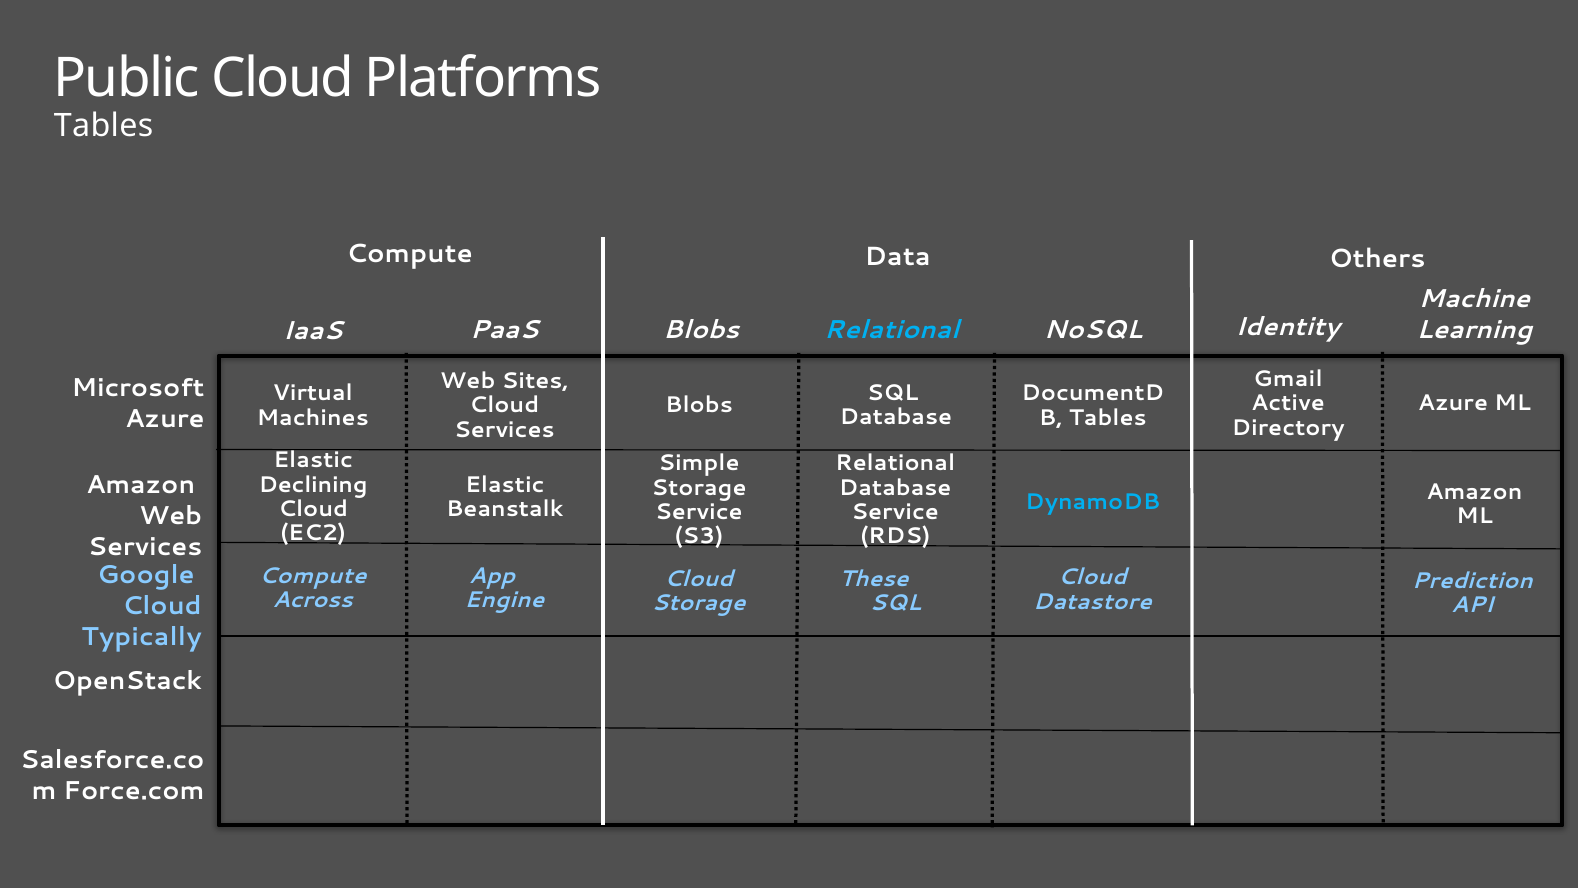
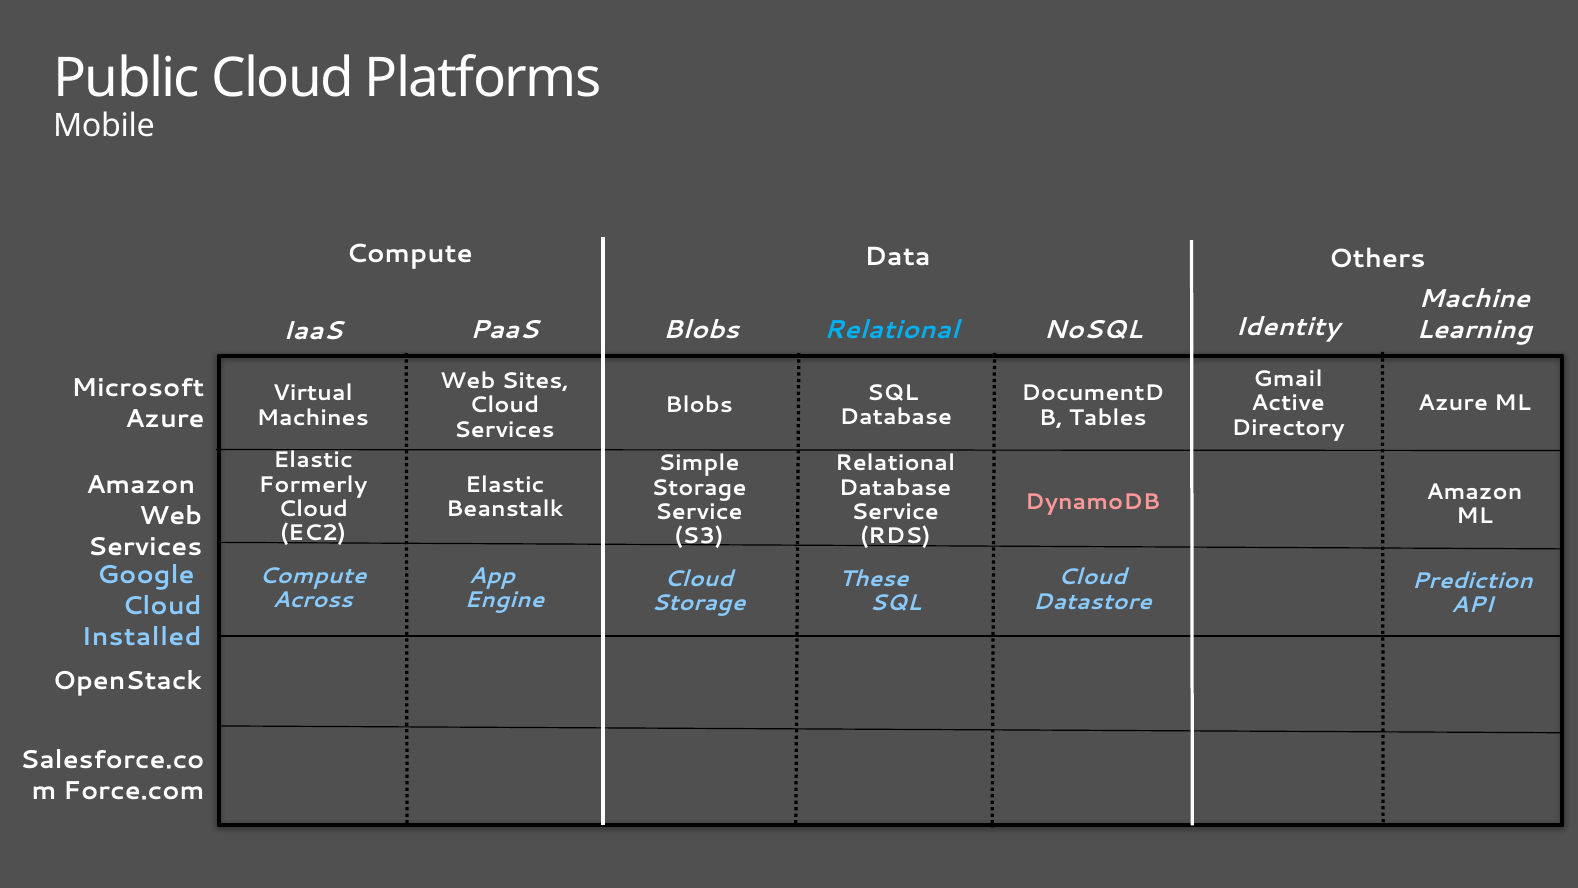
Tables at (104, 125): Tables -> Mobile
Declining: Declining -> Formerly
DynamoDB colour: light blue -> pink
Typically: Typically -> Installed
